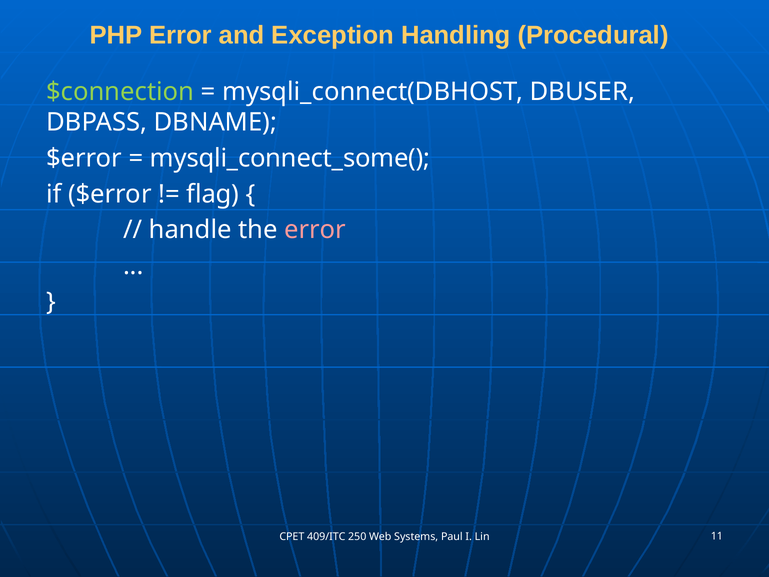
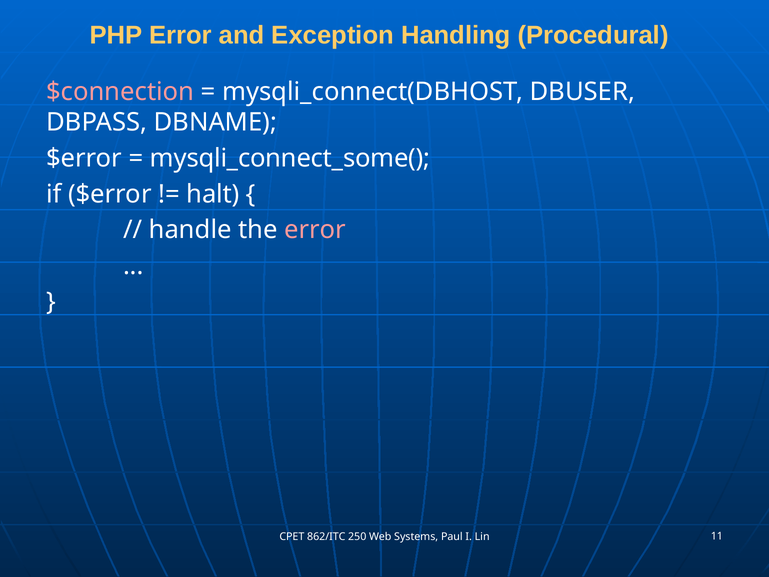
$connection colour: light green -> pink
flag: flag -> halt
409/ITC: 409/ITC -> 862/ITC
